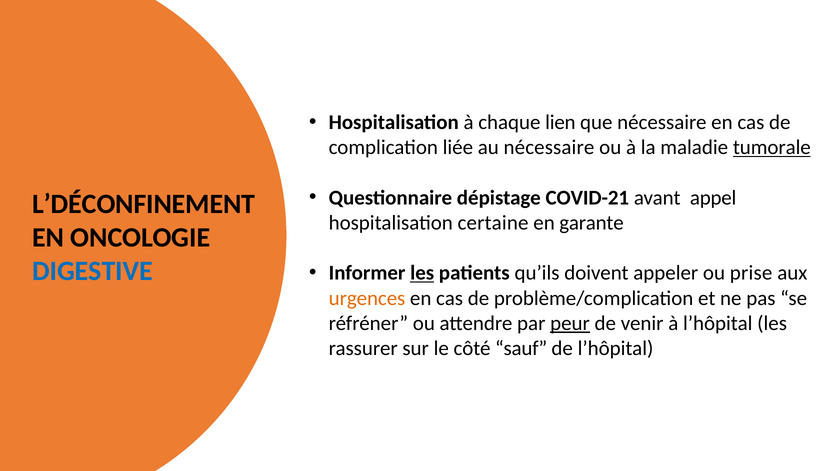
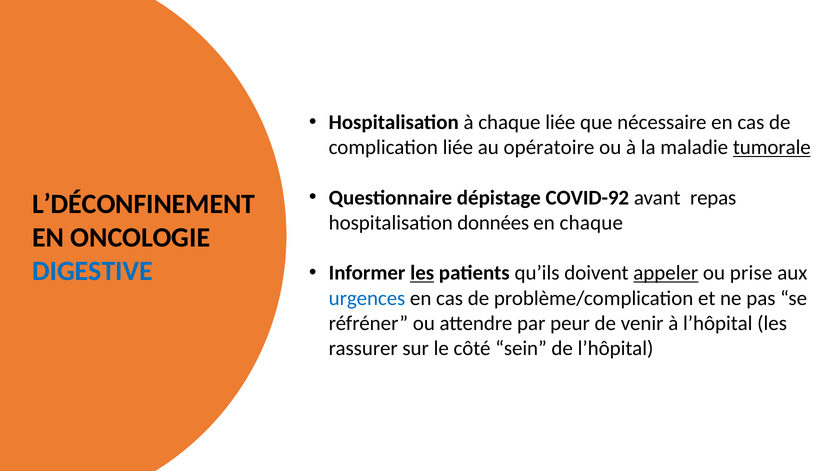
chaque lien: lien -> liée
au nécessaire: nécessaire -> opératoire
COVID-21: COVID-21 -> COVID-92
appel: appel -> repas
certaine: certaine -> données
en garante: garante -> chaque
appeler underline: none -> present
urgences colour: orange -> blue
peur underline: present -> none
sauf: sauf -> sein
